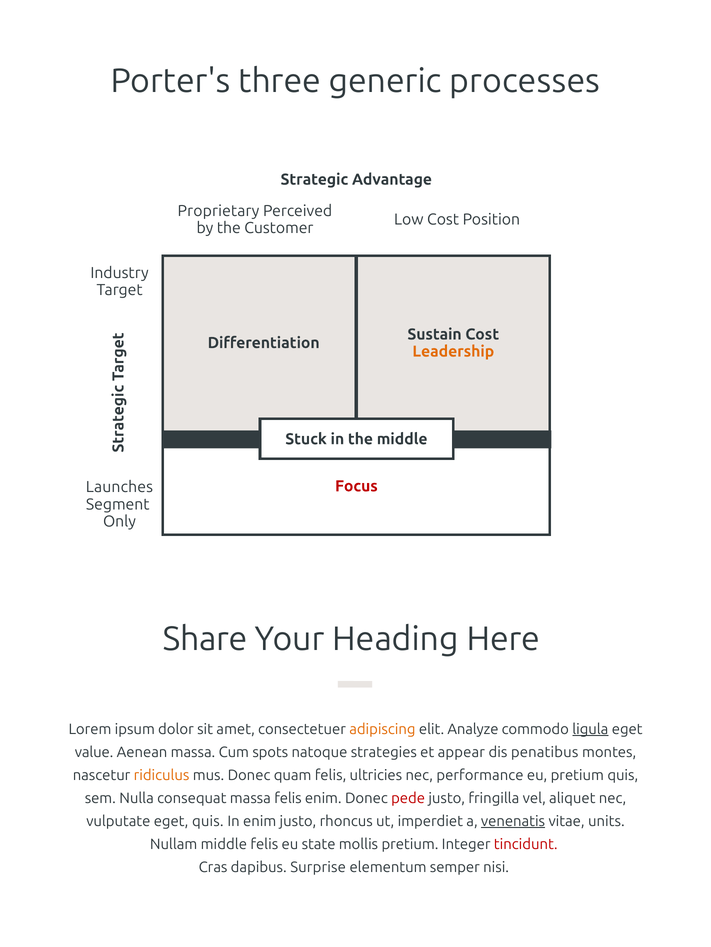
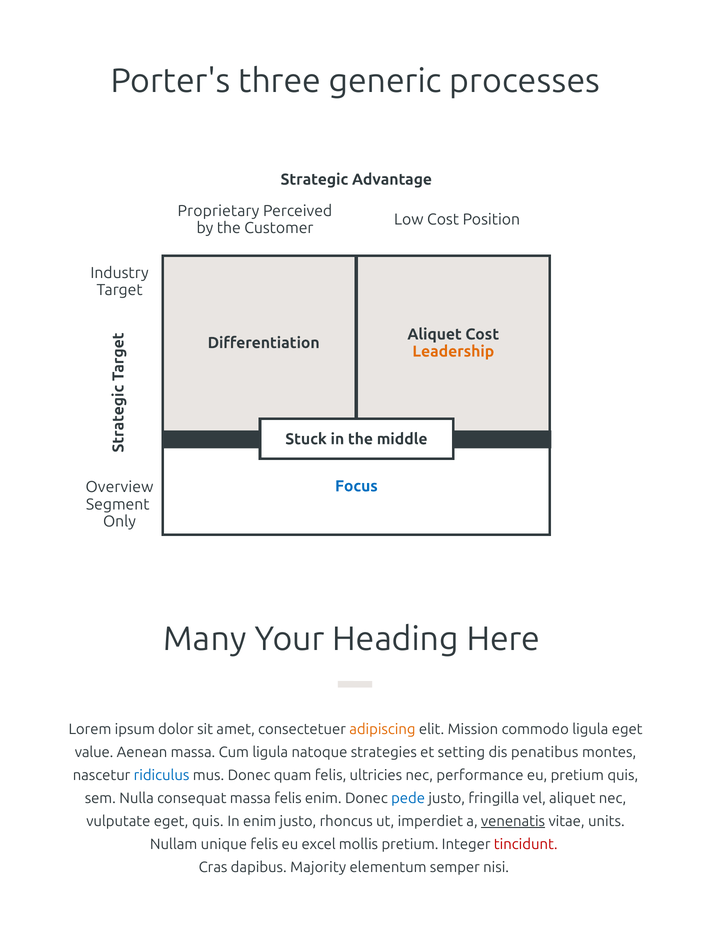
Sustain at (435, 335): Sustain -> Aliquet
Focus colour: red -> blue
Launches: Launches -> Overview
Share: Share -> Many
Analyze: Analyze -> Mission
ligula at (590, 730) underline: present -> none
Cum spots: spots -> ligula
appear: appear -> setting
ridiculus colour: orange -> blue
pede colour: red -> blue
Nullam middle: middle -> unique
state: state -> excel
Surprise: Surprise -> Majority
